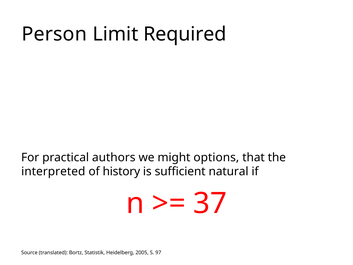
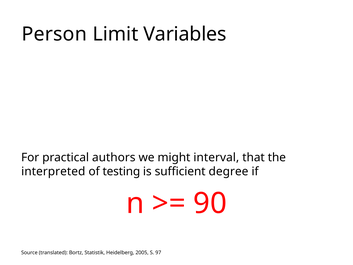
Required: Required -> Variables
options: options -> interval
history: history -> testing
natural: natural -> degree
37: 37 -> 90
